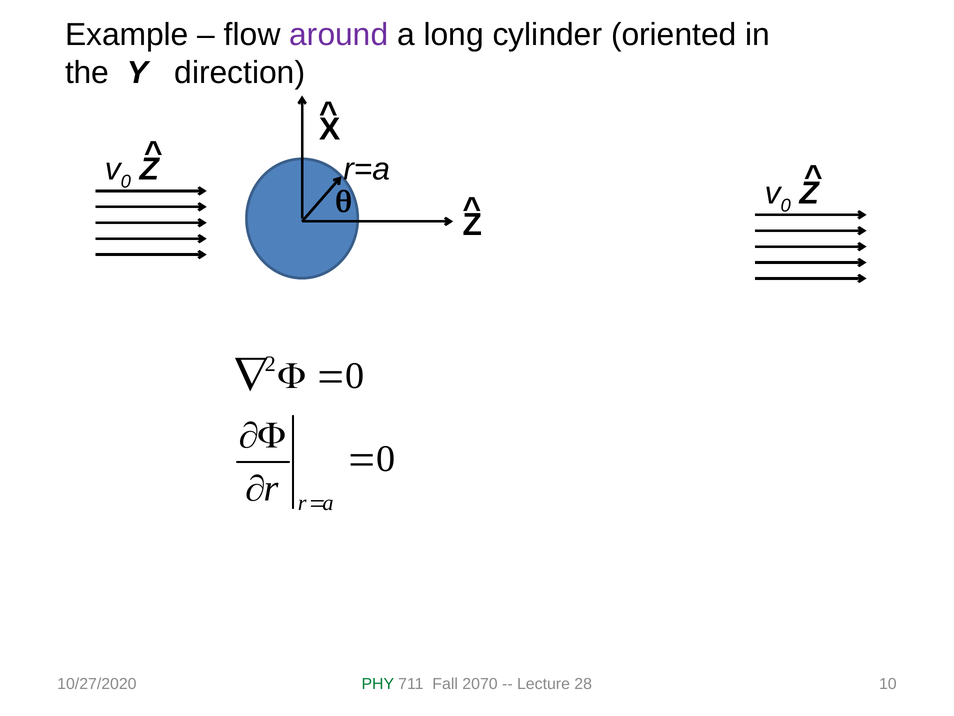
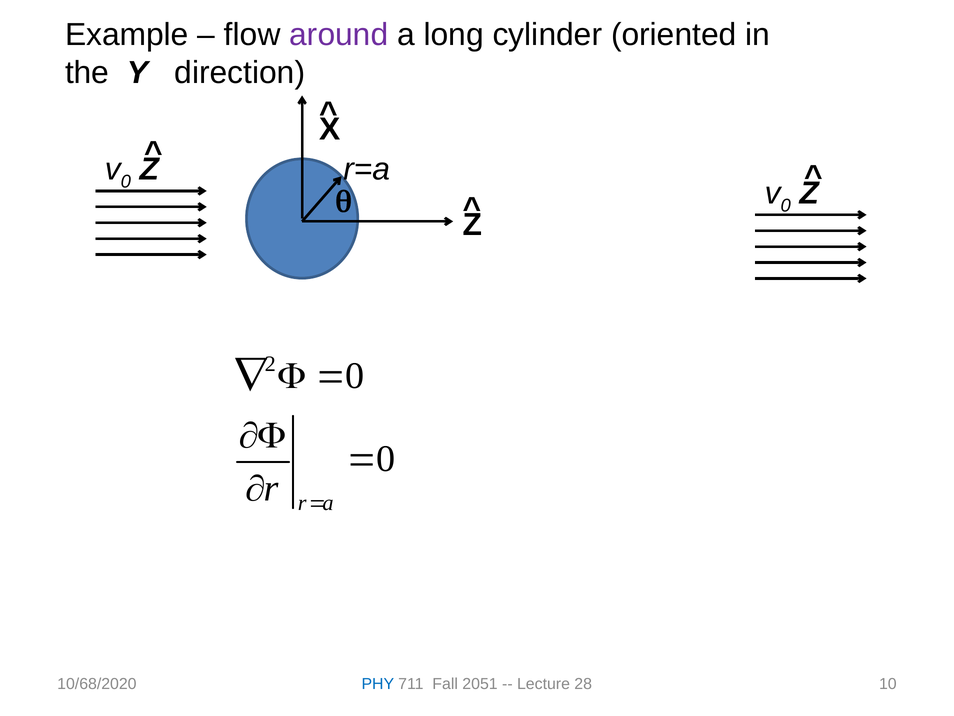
10/27/2020: 10/27/2020 -> 10/68/2020
PHY colour: green -> blue
2070: 2070 -> 2051
